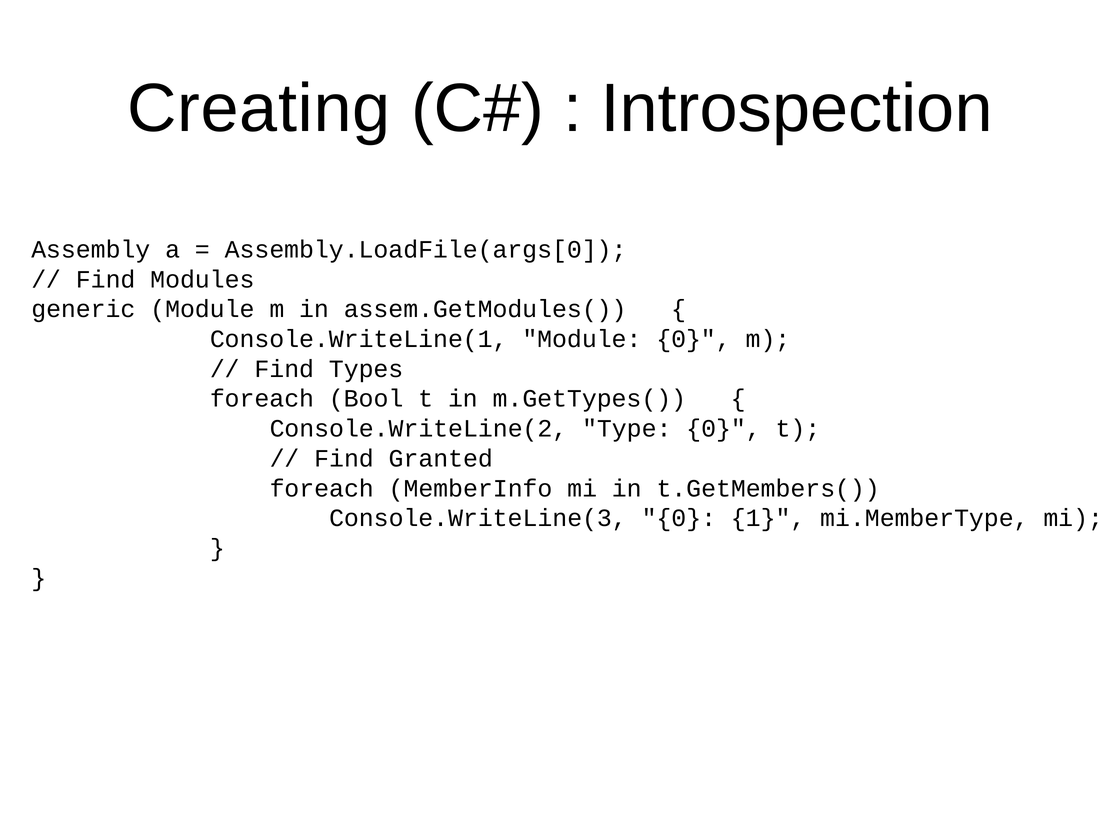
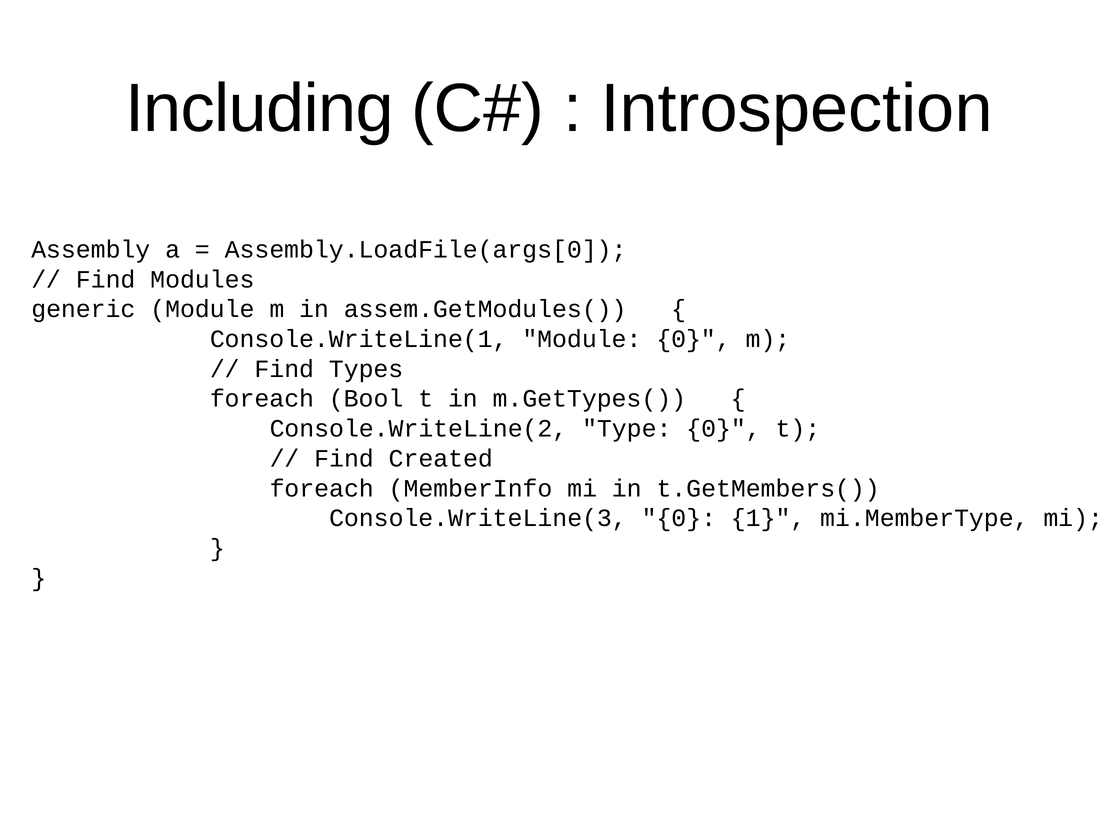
Creating: Creating -> Including
Granted: Granted -> Created
